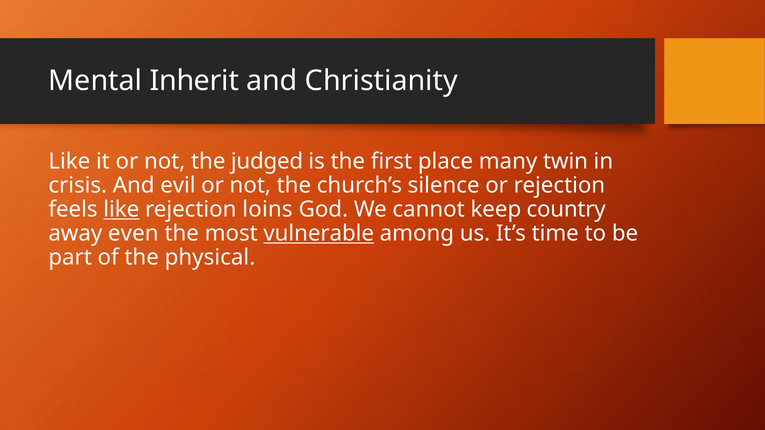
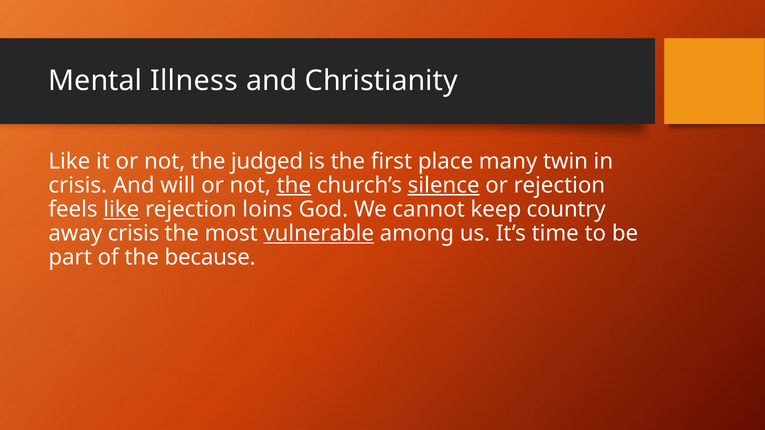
Inherit: Inherit -> Illness
evil: evil -> will
the at (294, 185) underline: none -> present
silence underline: none -> present
away even: even -> crisis
physical: physical -> because
